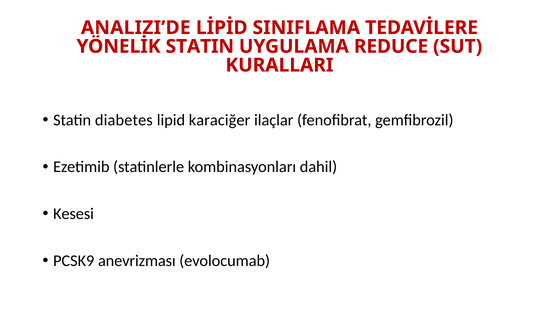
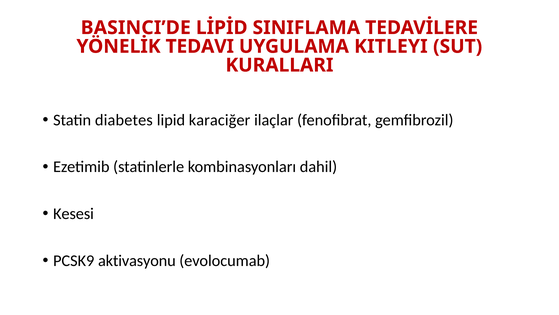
ANALIZI’DE: ANALIZI’DE -> BASINCI’DE
YÖNELİK STATIN: STATIN -> TEDAVI
REDUCE: REDUCE -> KITLEYI
anevrizması: anevrizması -> aktivasyonu
